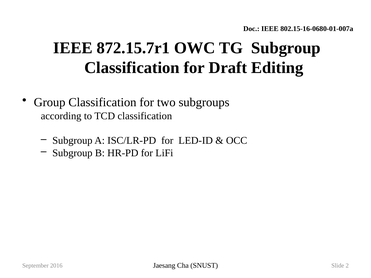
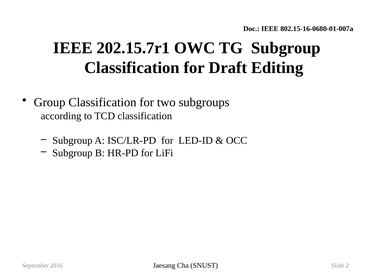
872.15.7r1: 872.15.7r1 -> 202.15.7r1
